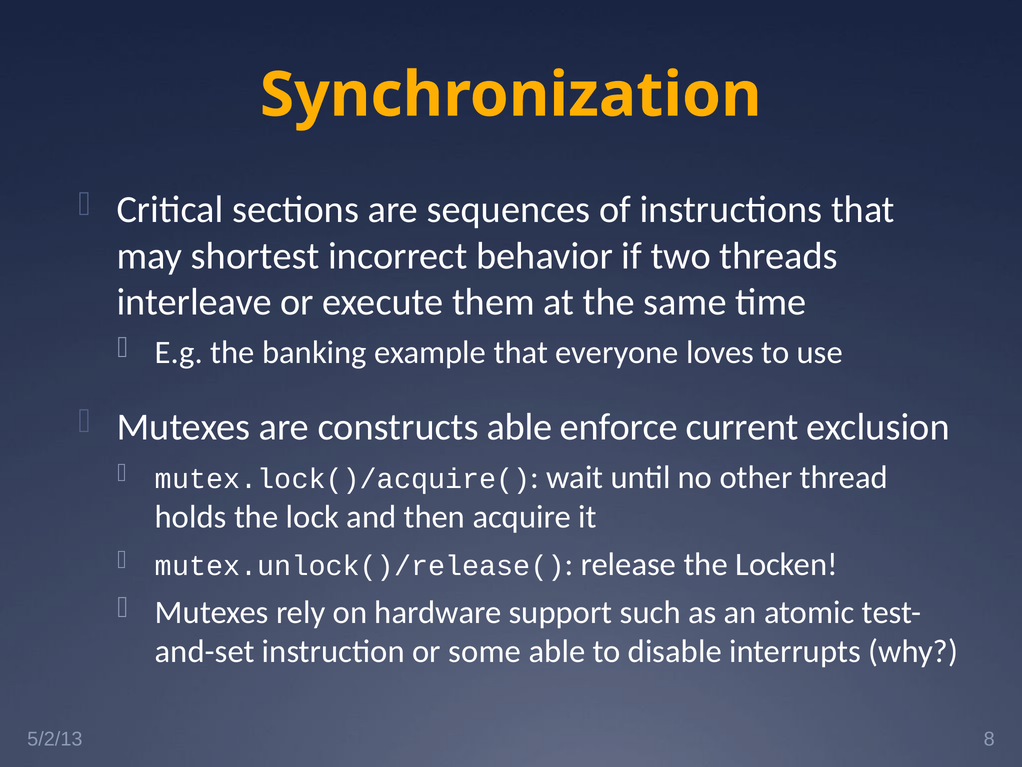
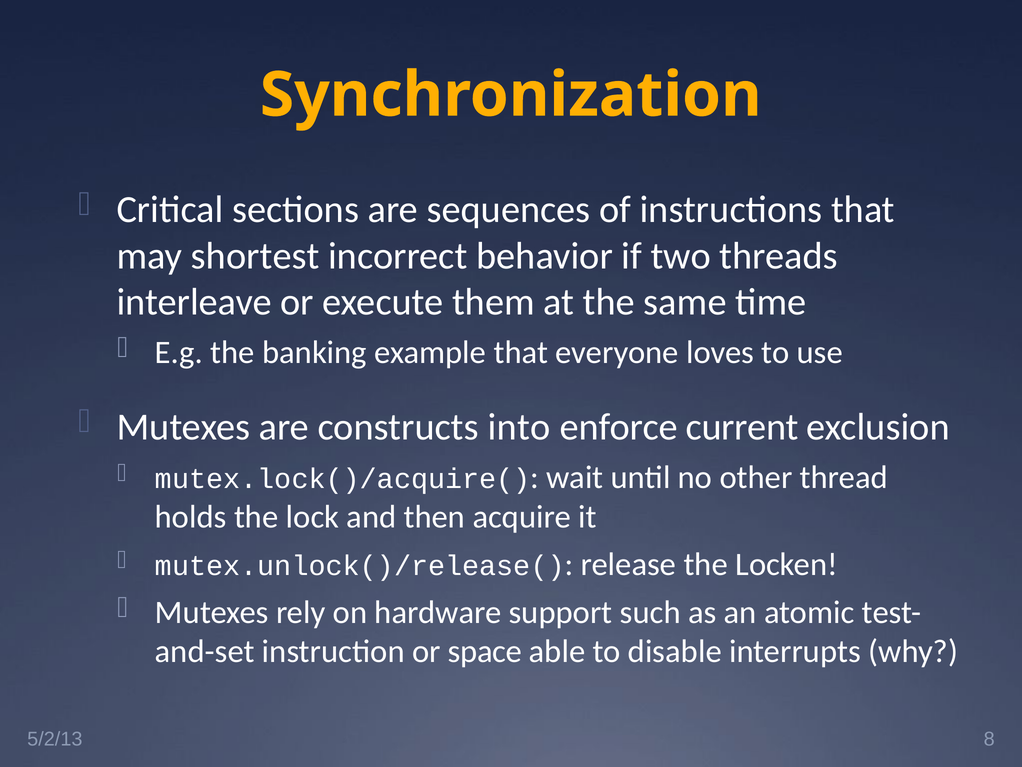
constructs able: able -> into
some: some -> space
